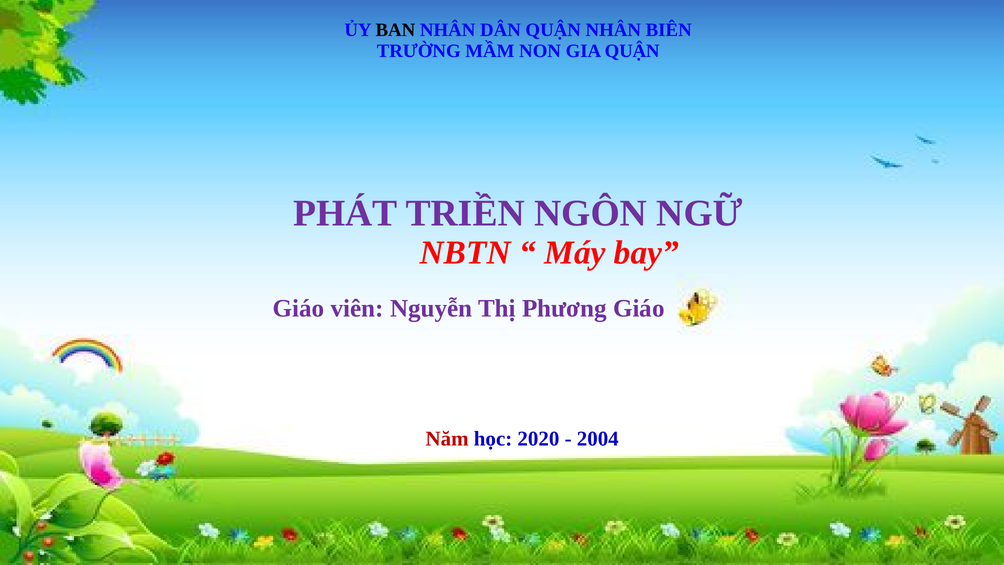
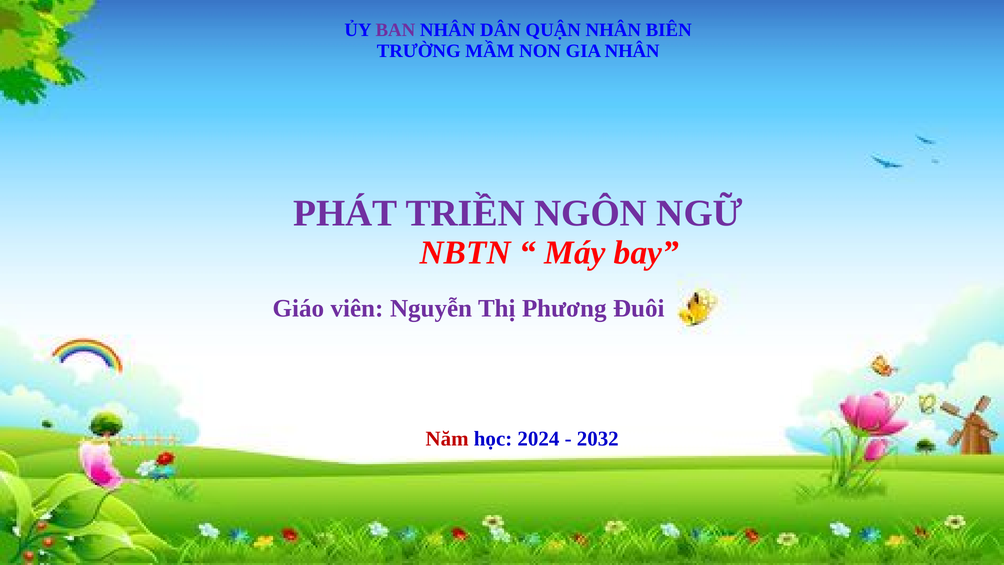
BAN colour: black -> purple
GIA QUẬN: QUẬN -> NHÂN
Phương Giáo: Giáo -> Đuôi
2020: 2020 -> 2024
2004: 2004 -> 2032
